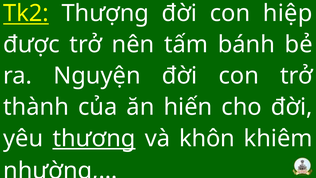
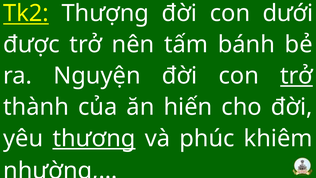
hiệp: hiệp -> dưới
trở at (297, 76) underline: none -> present
khôn: khôn -> phúc
